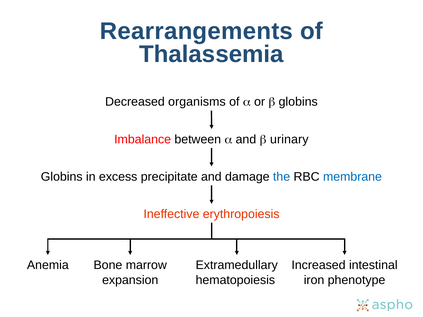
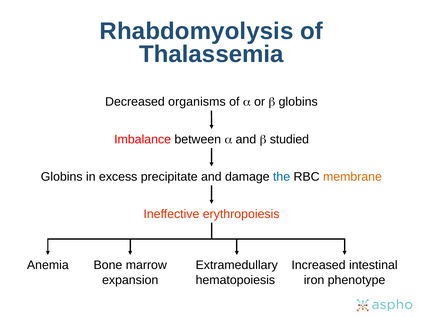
Rearrangements: Rearrangements -> Rhabdomyolysis
urinary: urinary -> studied
membrane colour: blue -> orange
